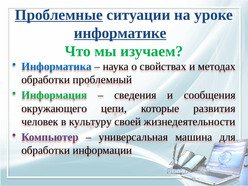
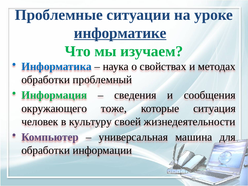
Проблемные underline: present -> none
цепи: цепи -> тоже
развития: развития -> ситуация
